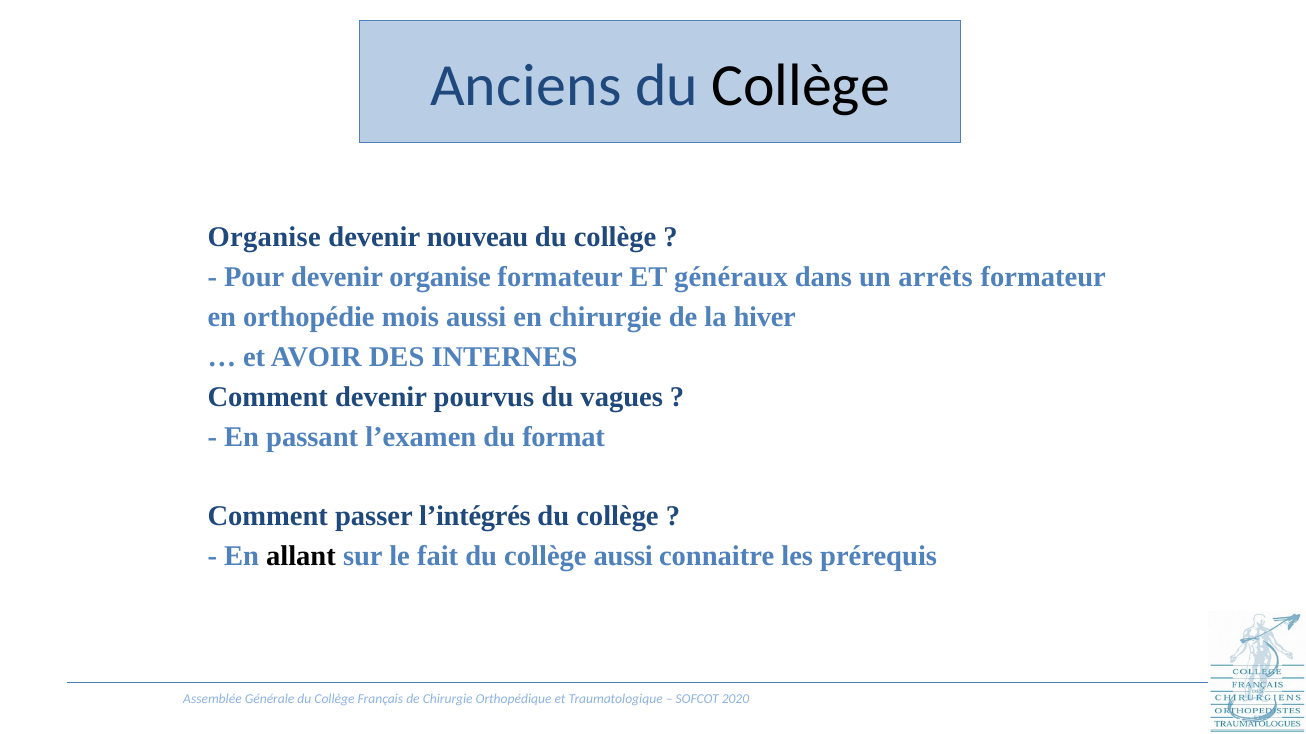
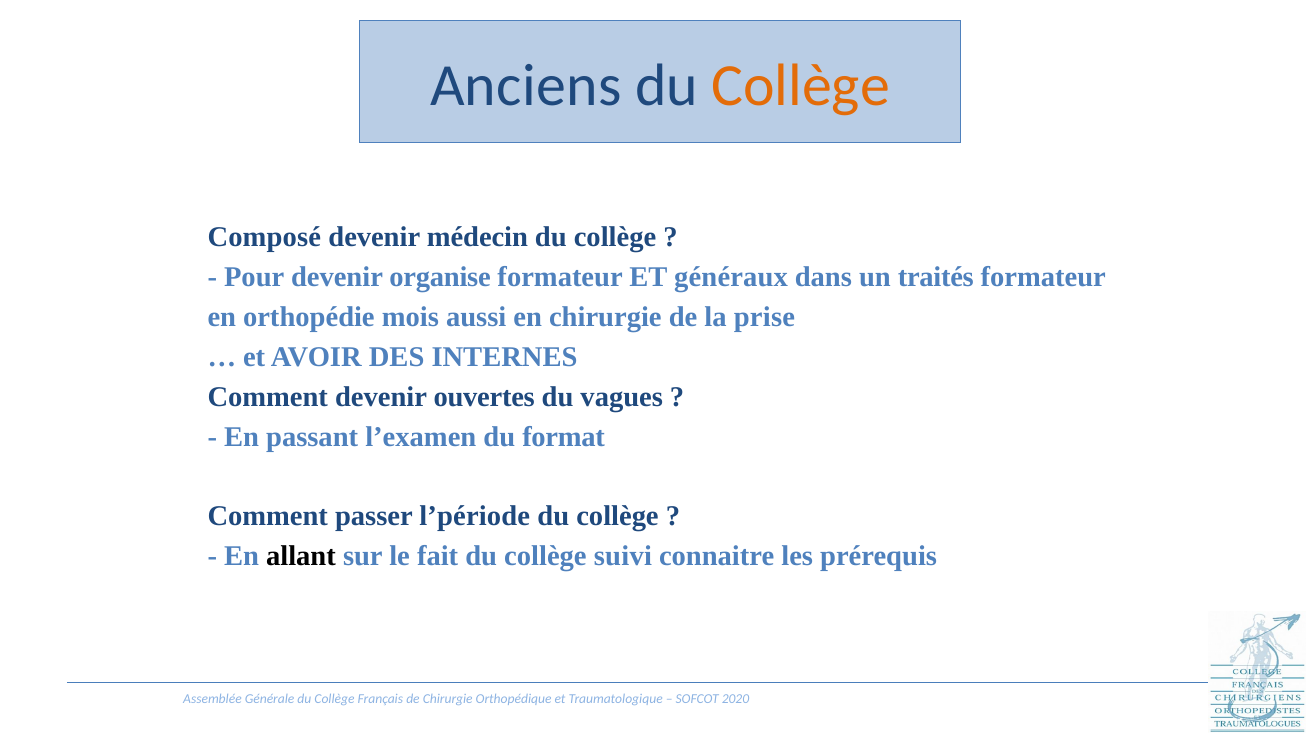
Collège at (801, 86) colour: black -> orange
Organise at (264, 237): Organise -> Composé
nouveau: nouveau -> médecin
arrêts: arrêts -> traités
hiver: hiver -> prise
pourvus: pourvus -> ouvertes
l’intégrés: l’intégrés -> l’période
collège aussi: aussi -> suivi
